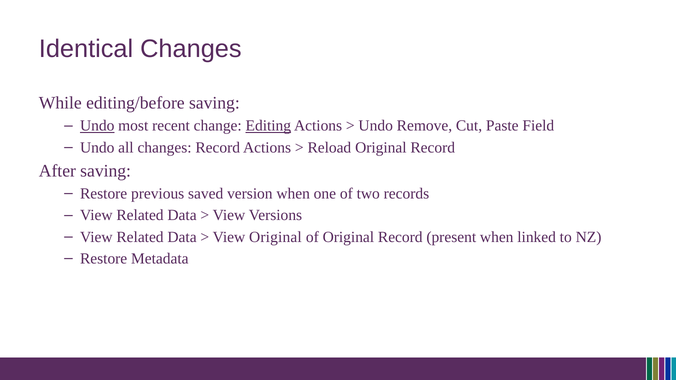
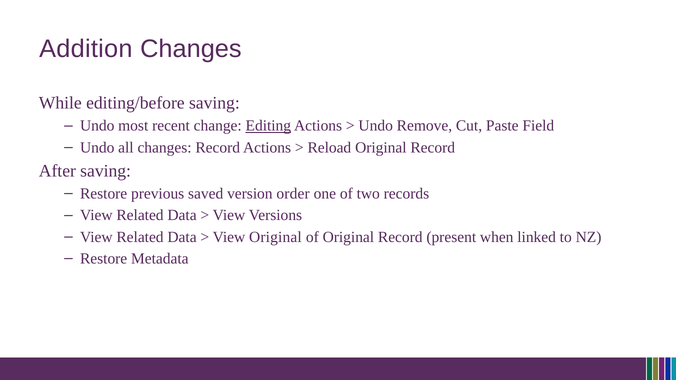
Identical: Identical -> Addition
Undo at (97, 126) underline: present -> none
version when: when -> order
